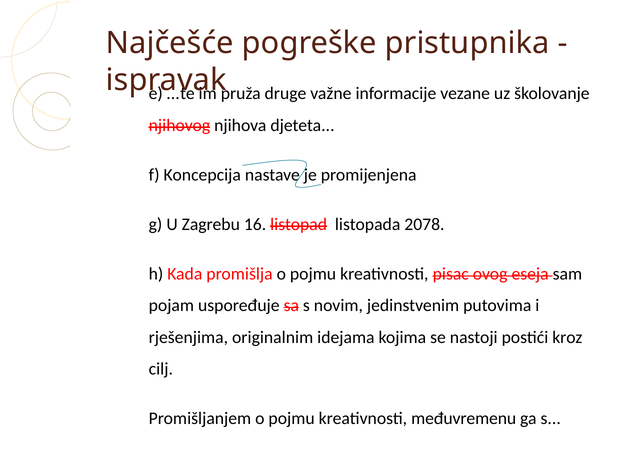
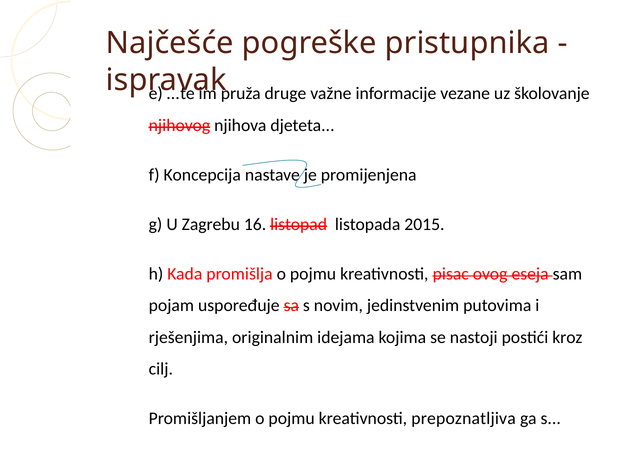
2078: 2078 -> 2015
međuvremenu: međuvremenu -> prepoznatljiva
